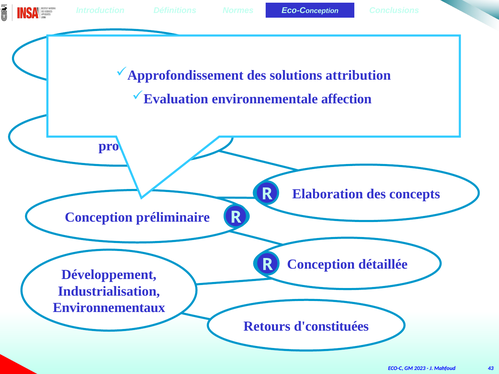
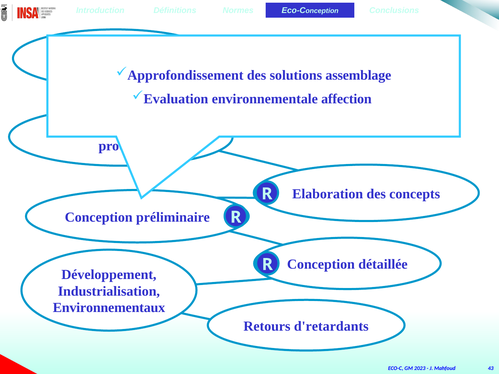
attribution: attribution -> assemblage
d'constituées: d'constituées -> d'retardants
